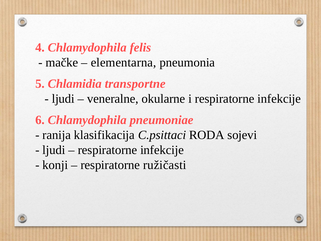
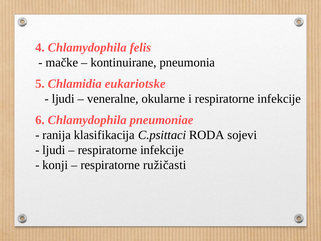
elementarna: elementarna -> kontinuirane
transportne: transportne -> eukariotske
